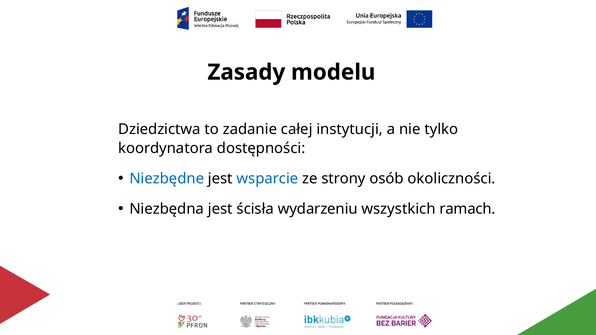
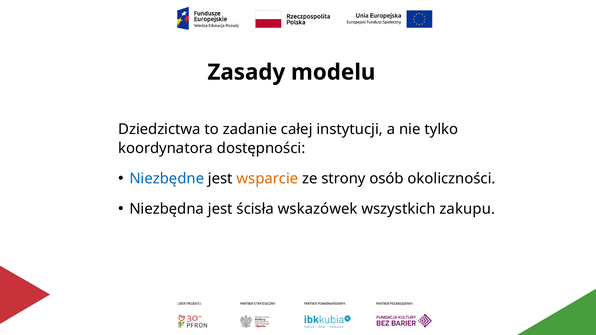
wsparcie colour: blue -> orange
wydarzeniu: wydarzeniu -> wskazówek
ramach: ramach -> zakupu
